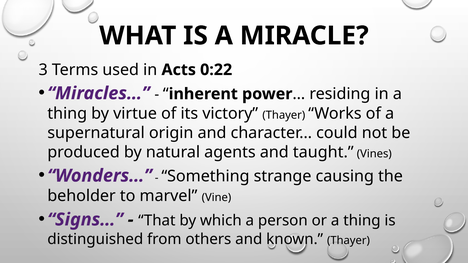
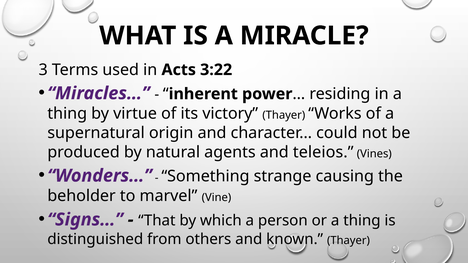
0:22: 0:22 -> 3:22
taught: taught -> teleios
